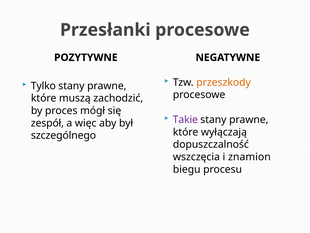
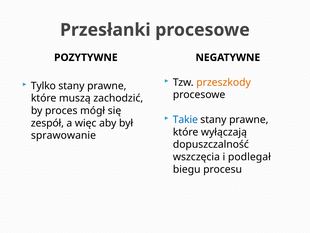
Takie colour: purple -> blue
szczególnego: szczególnego -> sprawowanie
znamion: znamion -> podlegał
